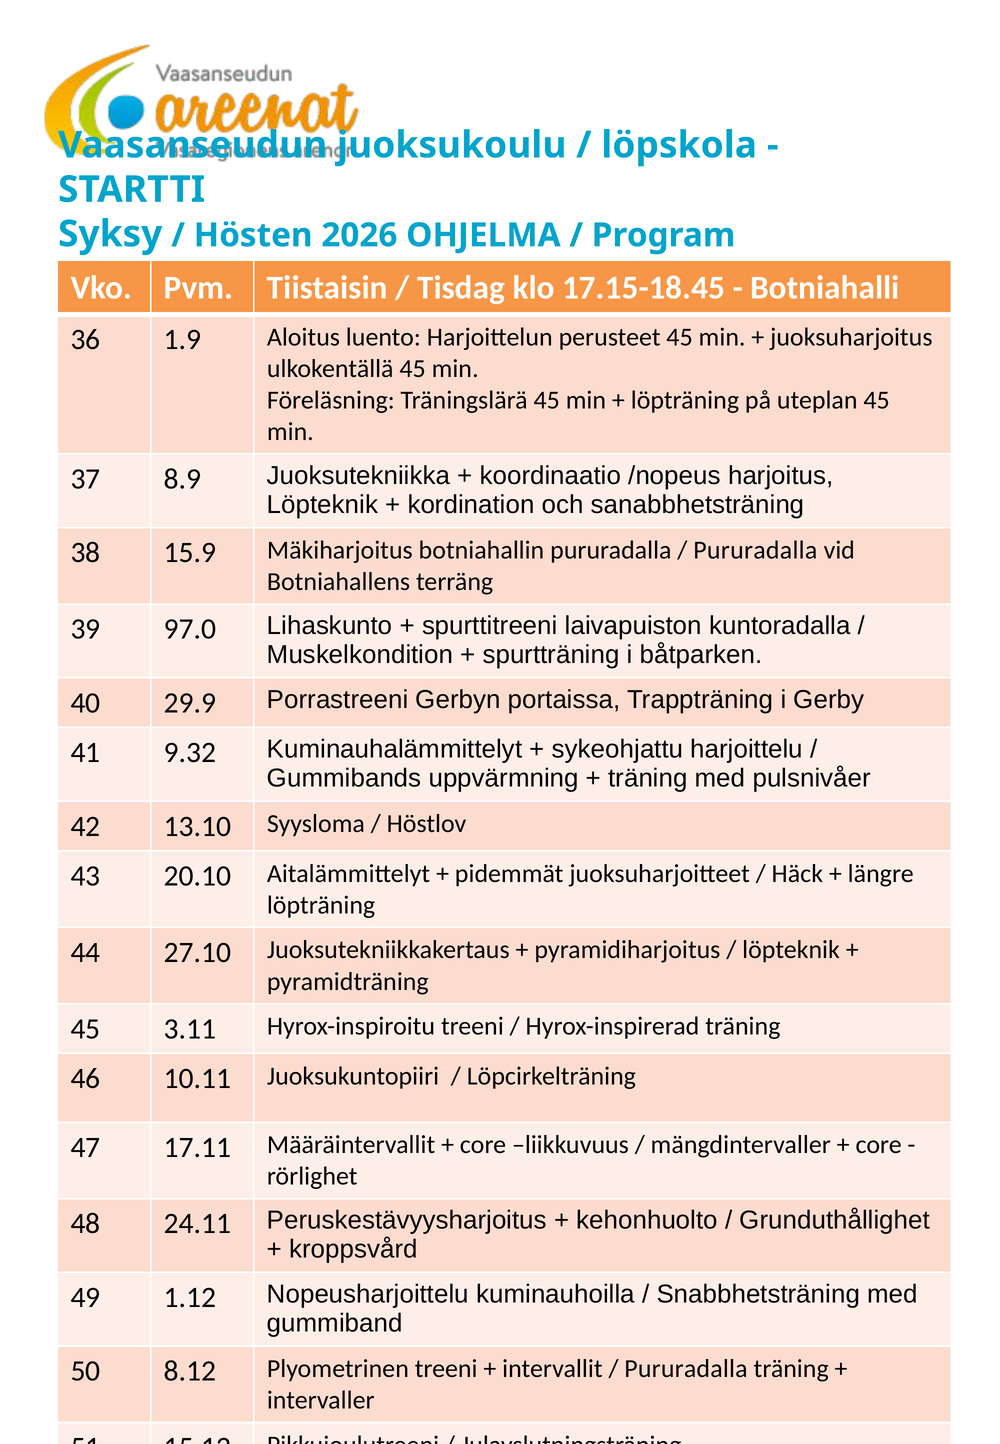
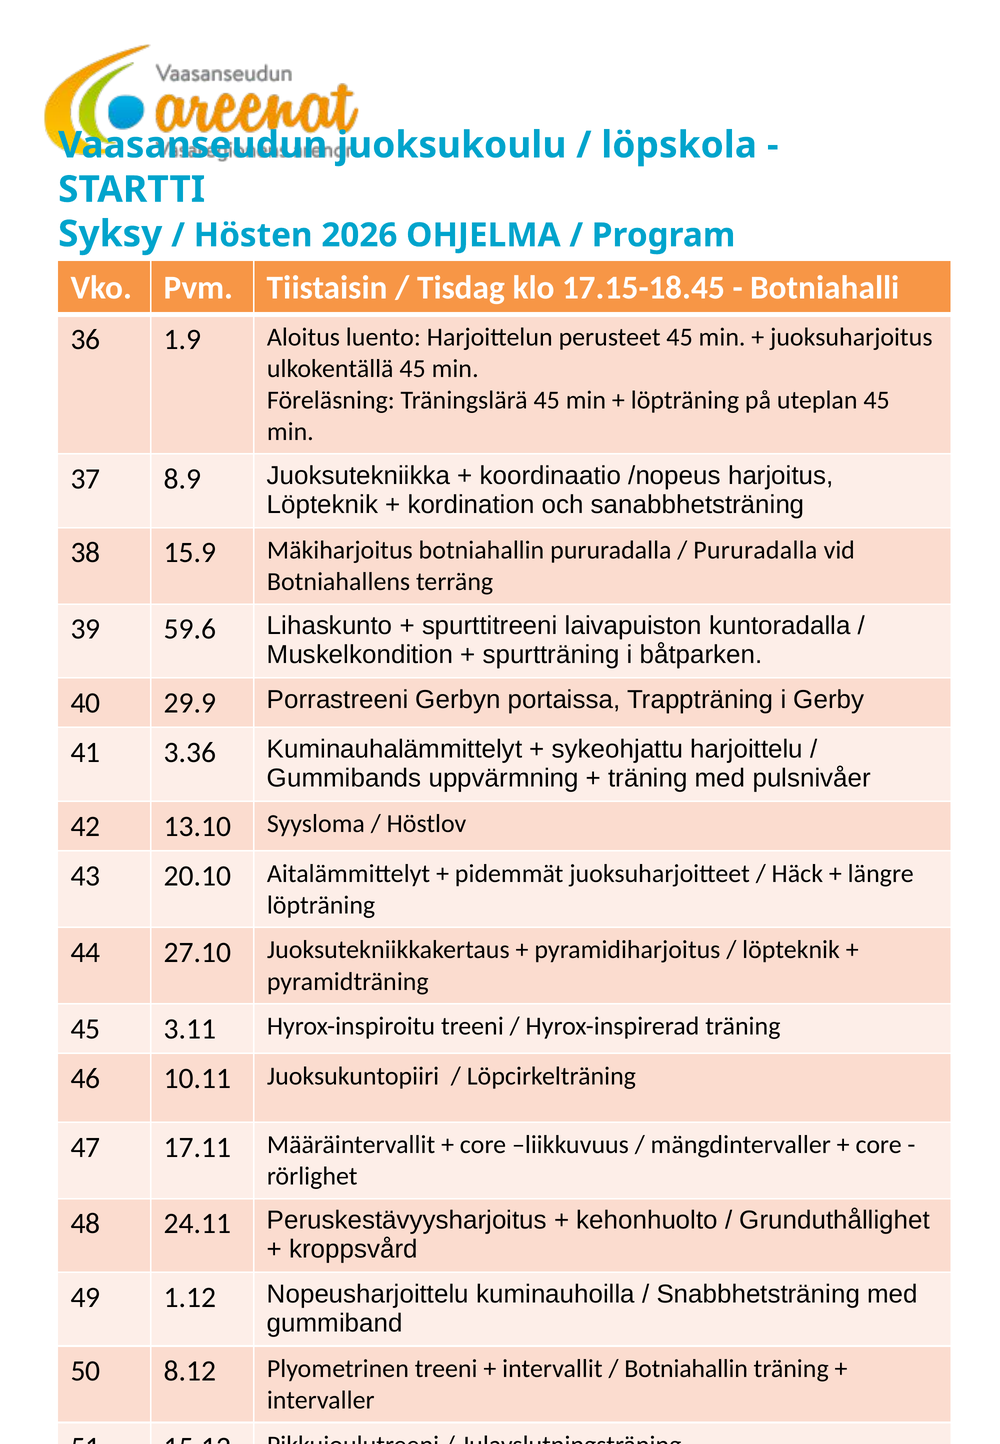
97.0: 97.0 -> 59.6
9.32: 9.32 -> 3.36
Pururadalla at (686, 1369): Pururadalla -> Botniahallin
